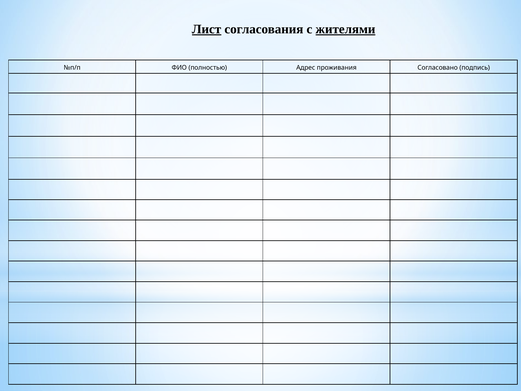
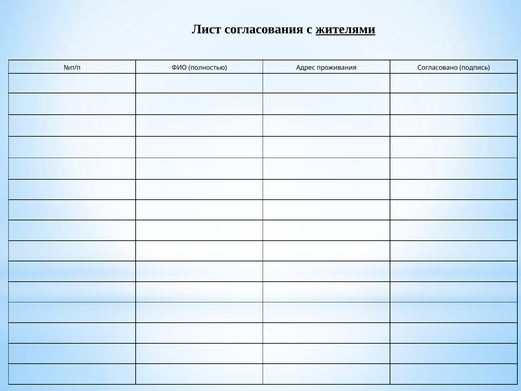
Лист underline: present -> none
